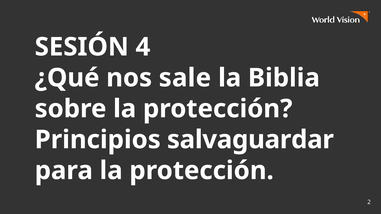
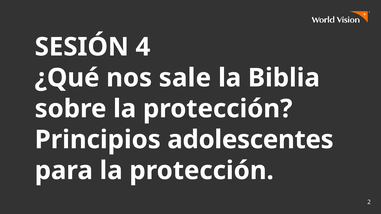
salvaguardar: salvaguardar -> adolescentes
